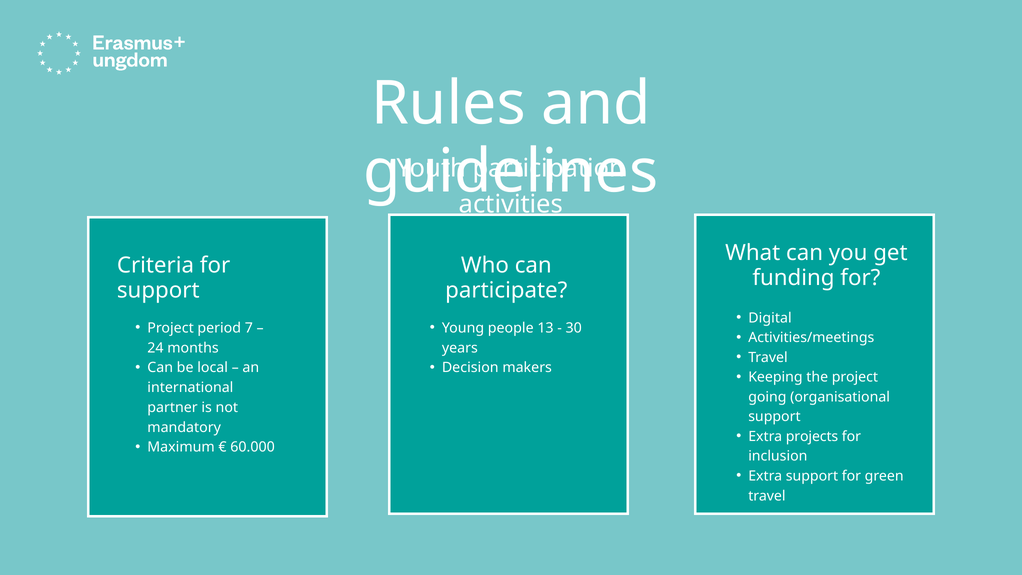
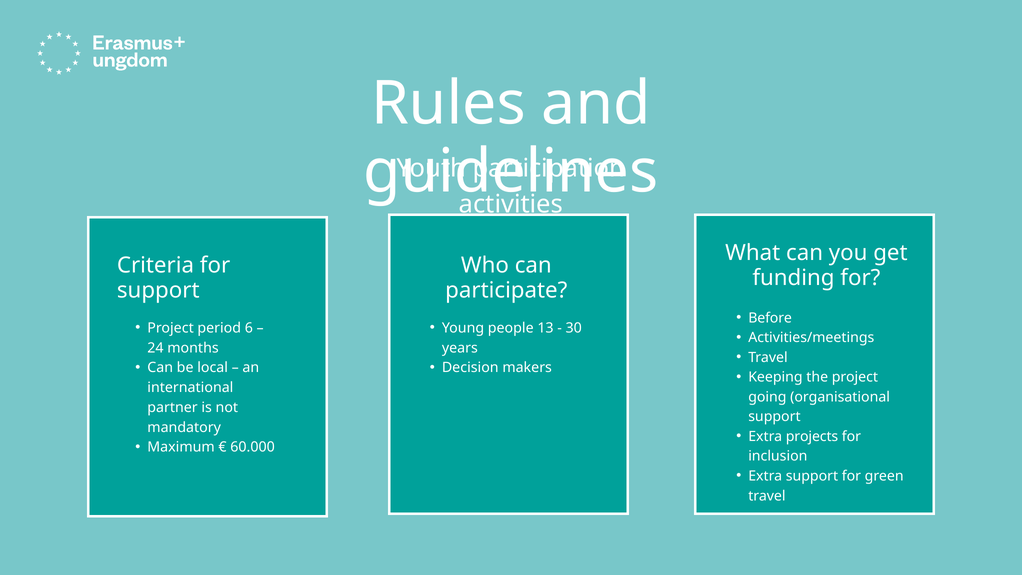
Digital: Digital -> Before
7: 7 -> 6
